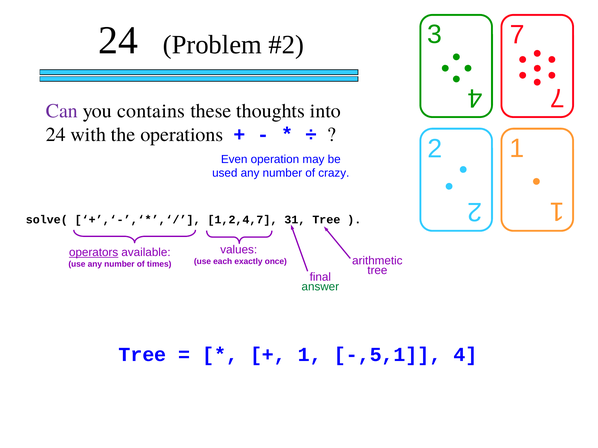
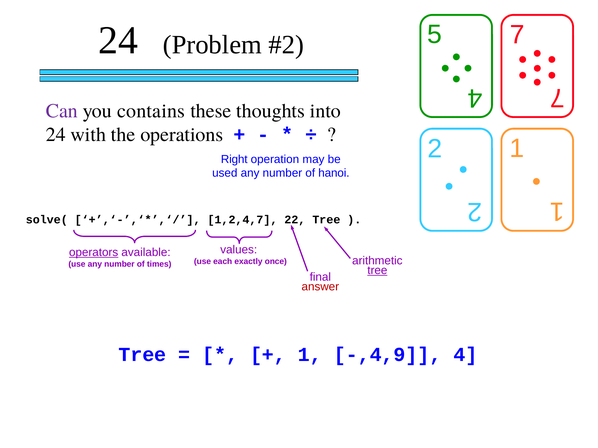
3: 3 -> 5
Even: Even -> Right
crazy: crazy -> hanoi
31: 31 -> 22
tree at (377, 271) underline: none -> present
answer colour: green -> red
-,5,1: -,5,1 -> -,4,9
